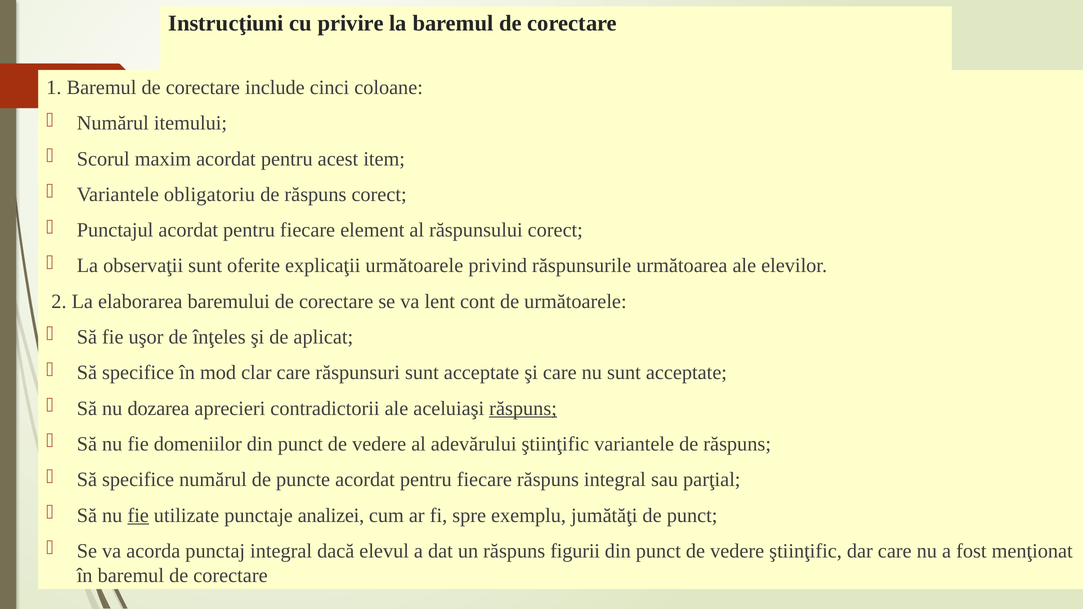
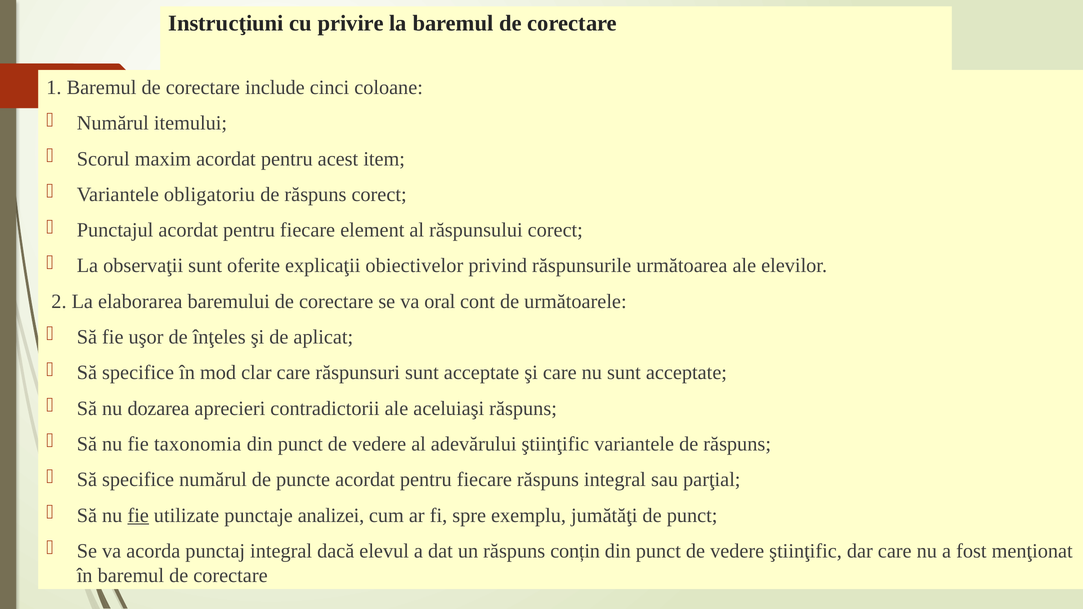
explicaţii următoarele: următoarele -> obiectivelor
lent: lent -> oral
răspuns at (523, 409) underline: present -> none
domeniilor: domeniilor -> taxonomia
figurii: figurii -> conțin
